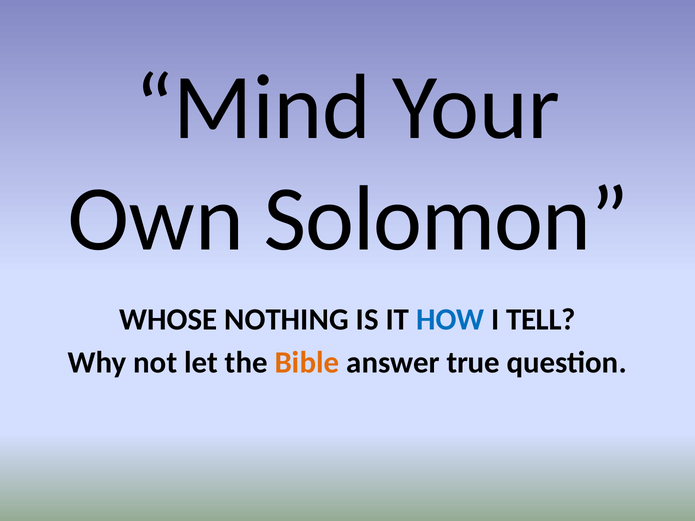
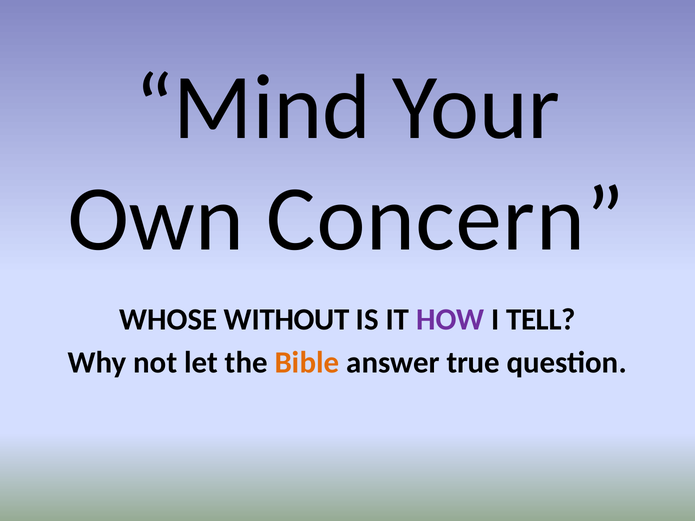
Solomon: Solomon -> Concern
NOTHING: NOTHING -> WITHOUT
HOW colour: blue -> purple
